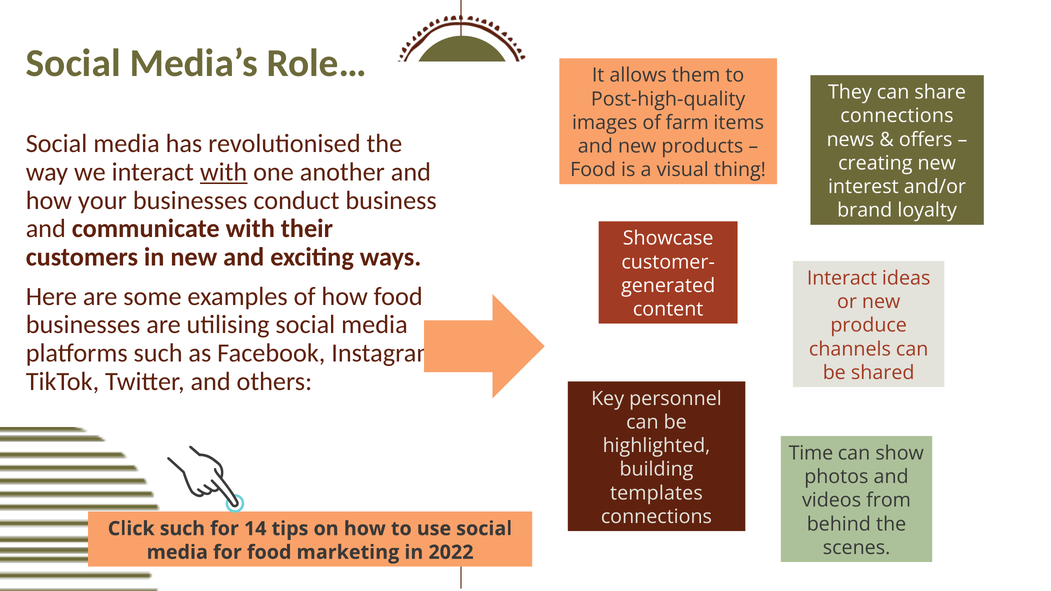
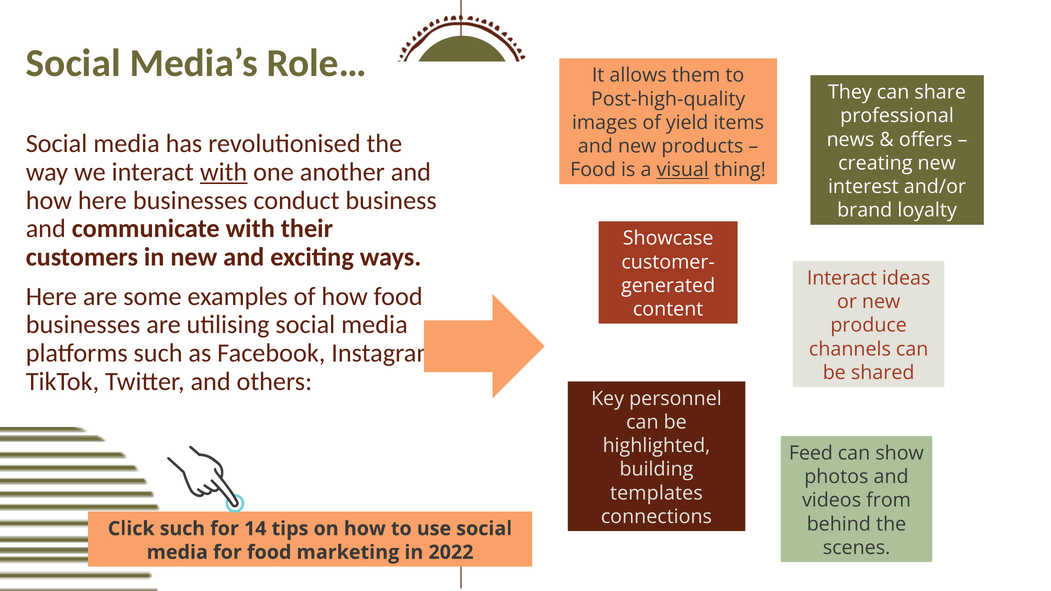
connections at (897, 116): connections -> professional
farm: farm -> yield
visual underline: none -> present
how your: your -> here
Time: Time -> Feed
